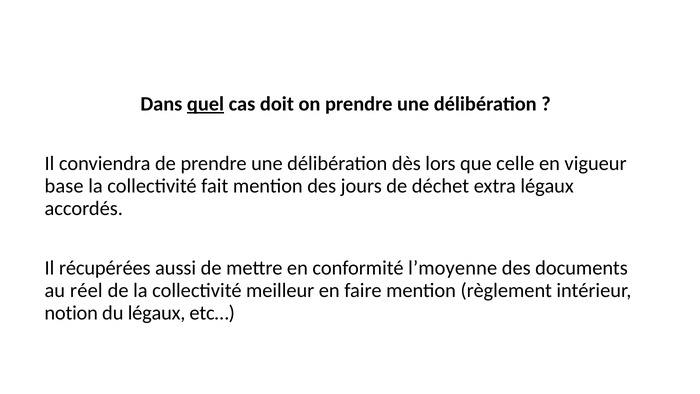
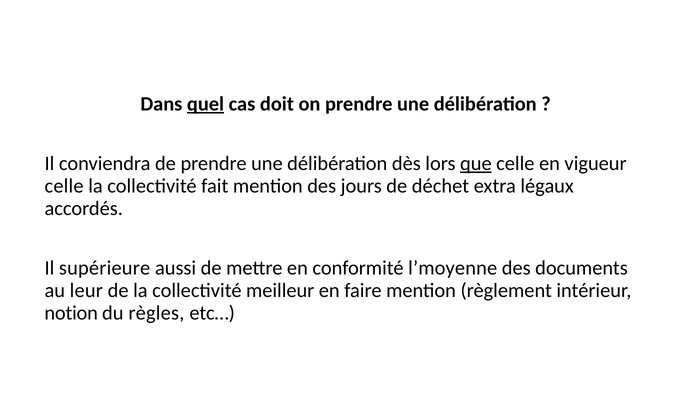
que underline: none -> present
base at (64, 186): base -> celle
récupérées: récupérées -> supérieure
réel: réel -> leur
du légaux: légaux -> règles
